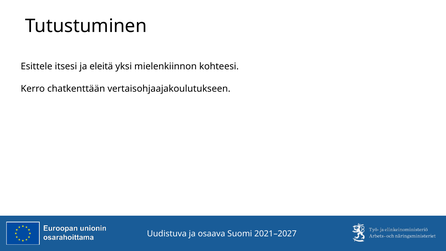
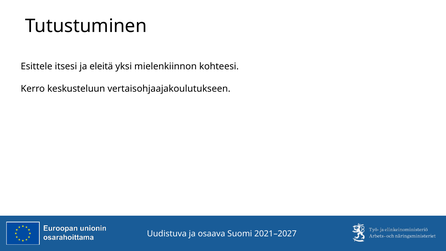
chatkenttään: chatkenttään -> keskusteluun
